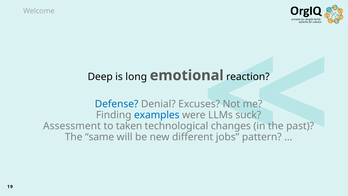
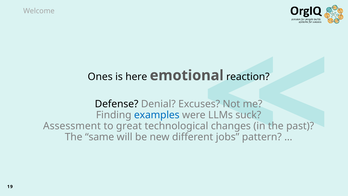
Deep: Deep -> Ones
long: long -> here
Defense colour: blue -> black
taken: taken -> great
